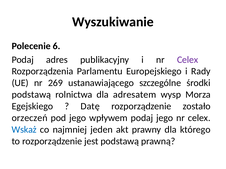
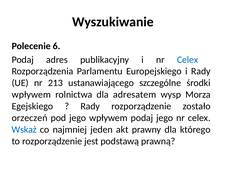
Celex at (188, 60) colour: purple -> blue
269: 269 -> 213
podstawą at (31, 95): podstawą -> wpływem
Datę at (90, 107): Datę -> Rady
